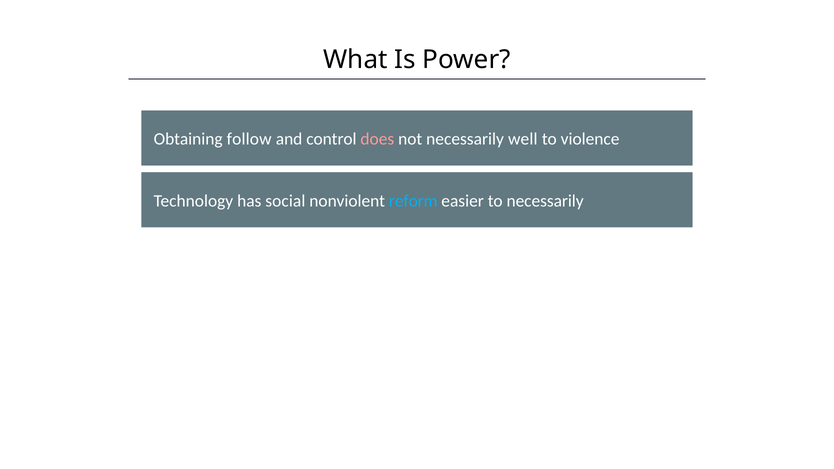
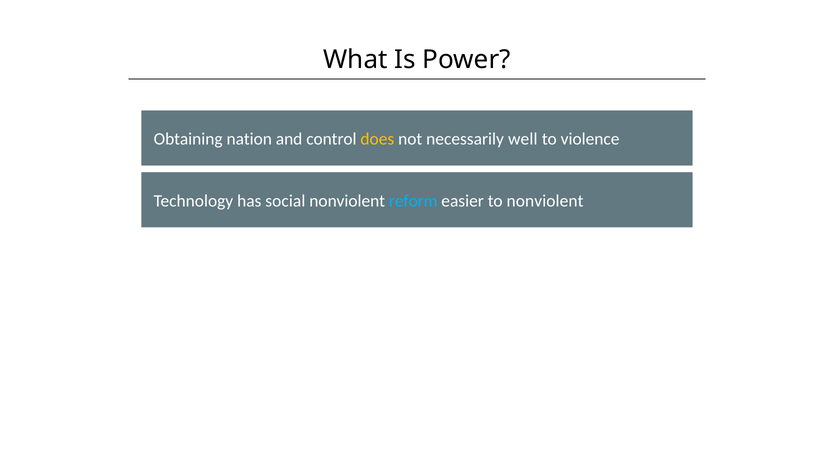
follow: follow -> nation
does colour: pink -> yellow
to necessarily: necessarily -> nonviolent
